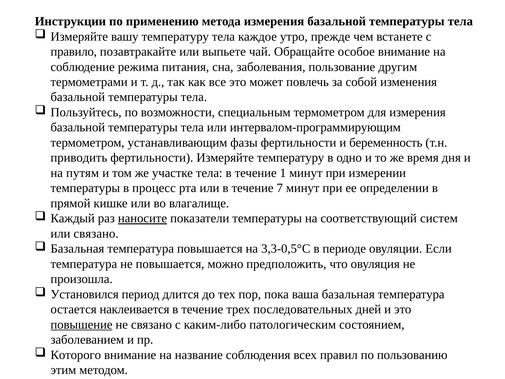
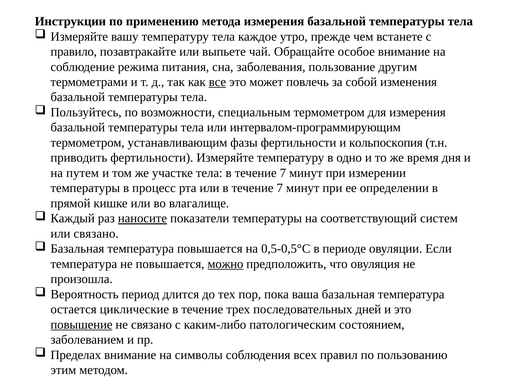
все underline: none -> present
беременность: беременность -> кольпоскопия
путям: путям -> путем
тела в течение 1: 1 -> 7
3,3-0,5°С: 3,3-0,5°С -> 0,5-0,5°С
можно underline: none -> present
Установился: Установился -> Вероятность
наклеивается: наклеивается -> циклические
Которого: Которого -> Пределах
название: название -> символы
